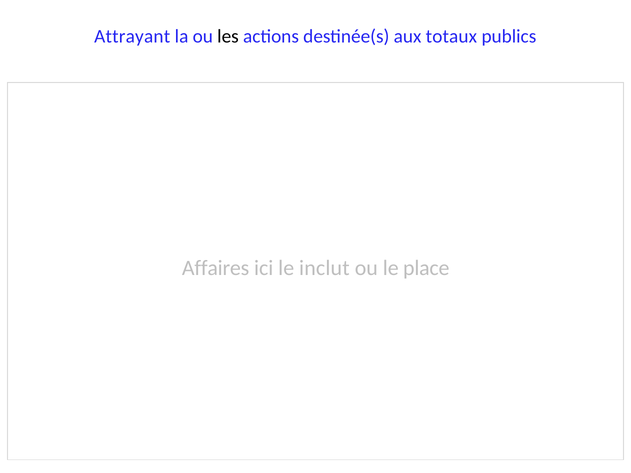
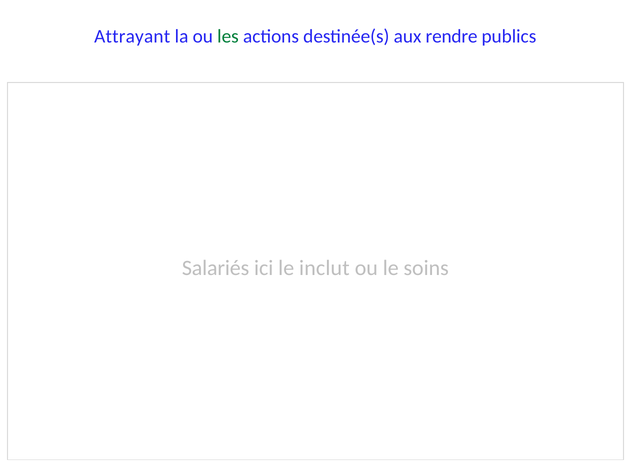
les colour: black -> green
totaux: totaux -> rendre
Affaires: Affaires -> Salariés
place: place -> soins
